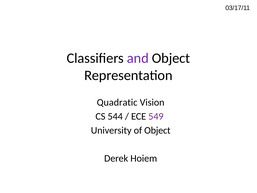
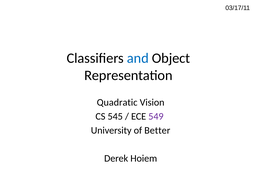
and colour: purple -> blue
544: 544 -> 545
of Object: Object -> Better
